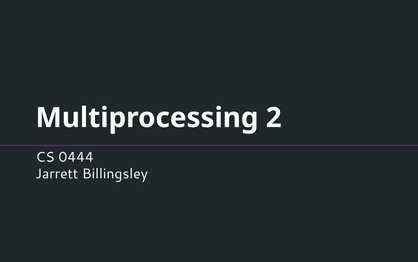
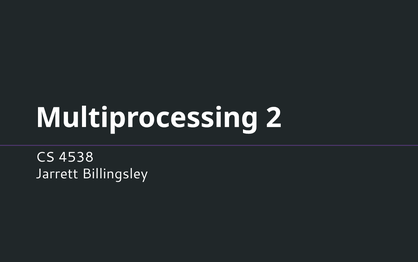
0444: 0444 -> 4538
